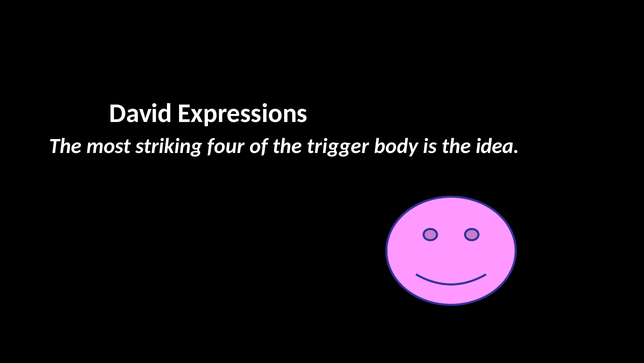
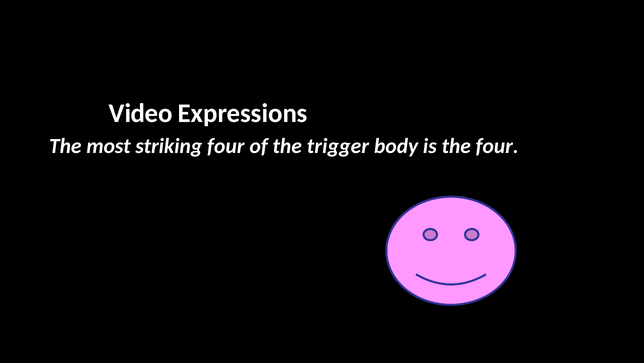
David: David -> Video
the idea: idea -> four
